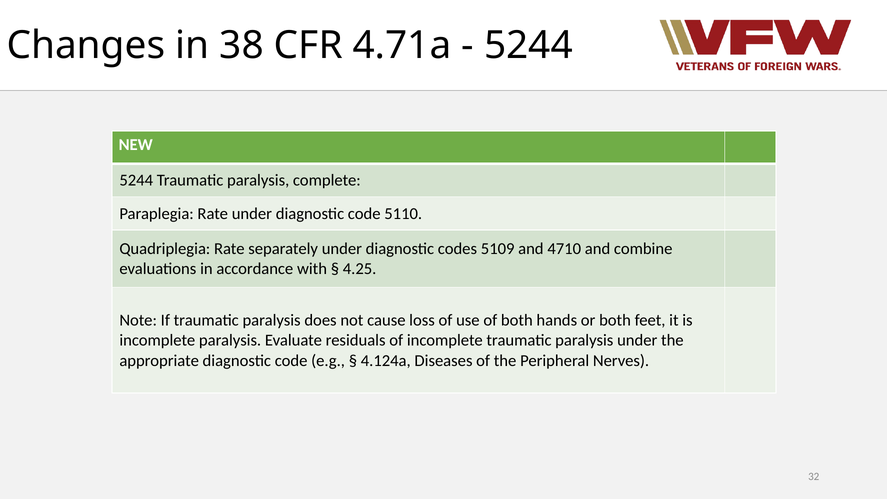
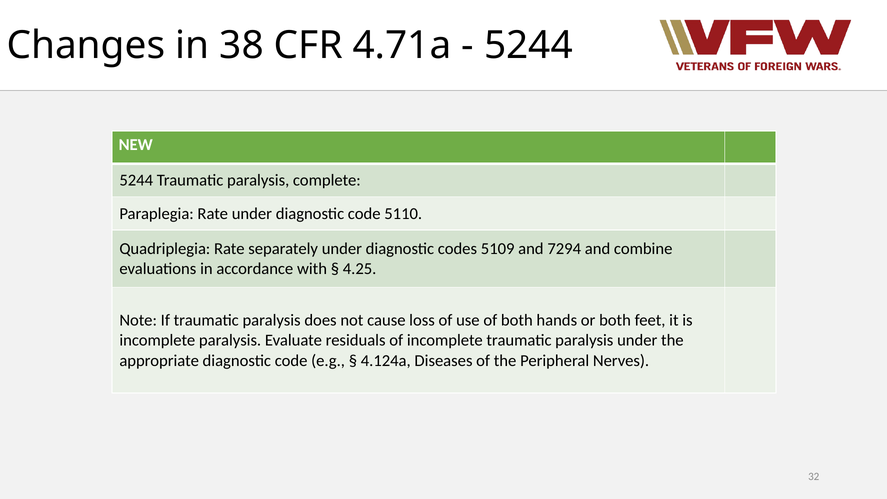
4710: 4710 -> 7294
